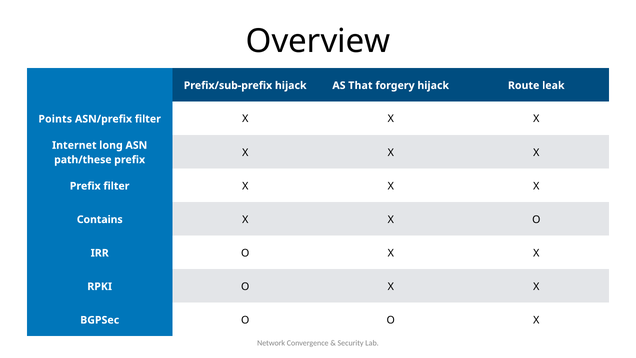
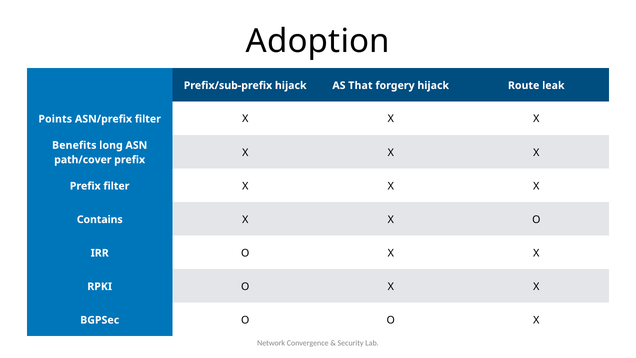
Overview: Overview -> Adoption
Internet: Internet -> Benefits
path/these: path/these -> path/cover
